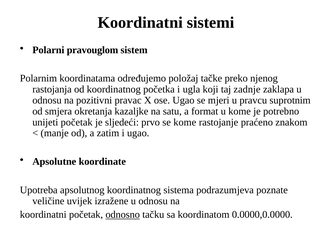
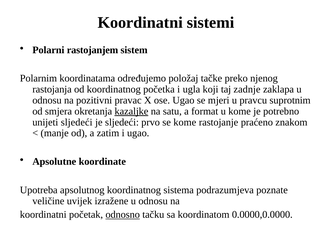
pravouglom: pravouglom -> rastojanjem
kazaljke underline: none -> present
unijeti početak: početak -> sljedeći
